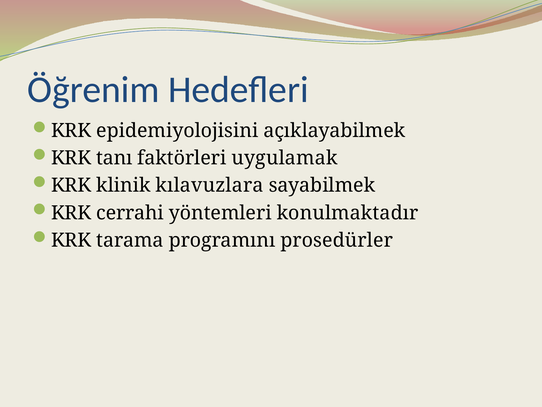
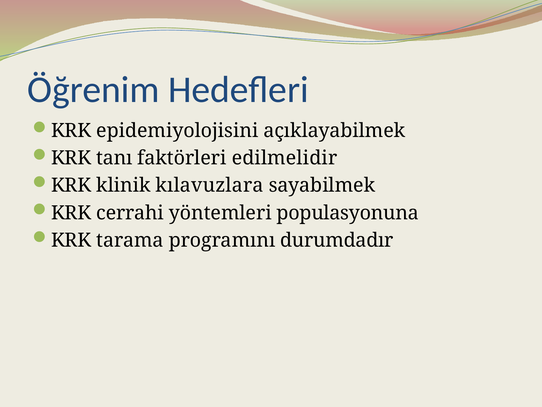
uygulamak: uygulamak -> edilmelidir
konulmaktadır: konulmaktadır -> populasyonuna
prosedürler: prosedürler -> durumdadır
